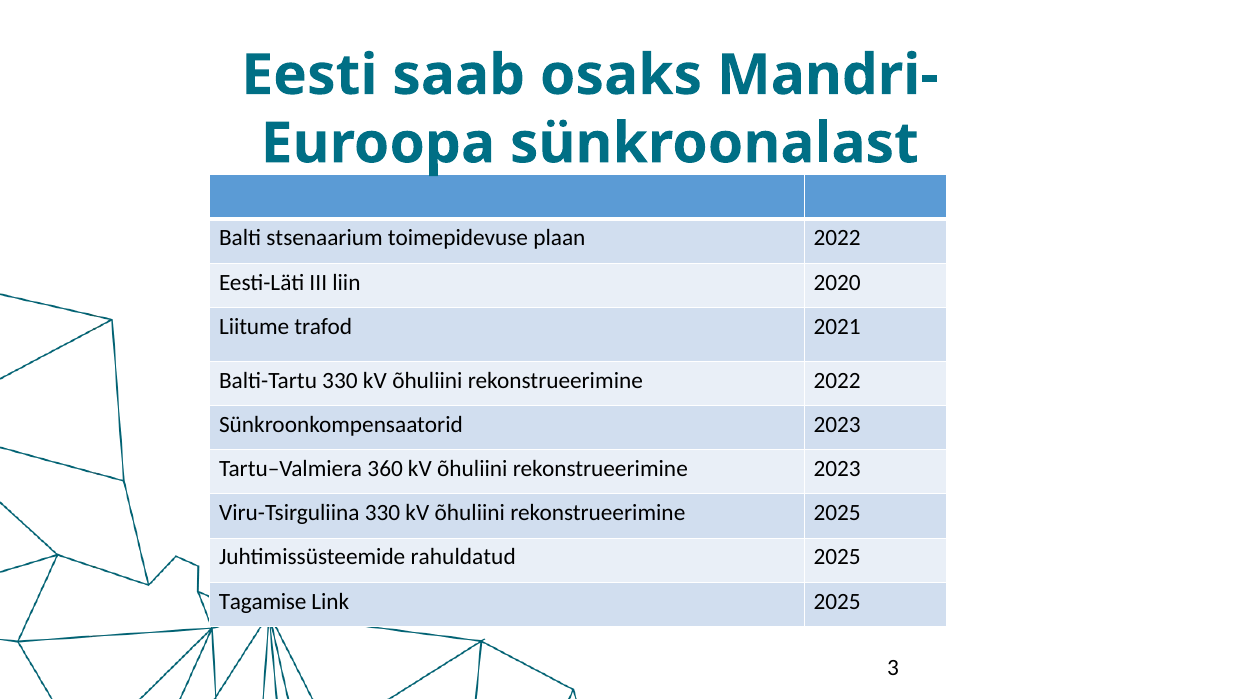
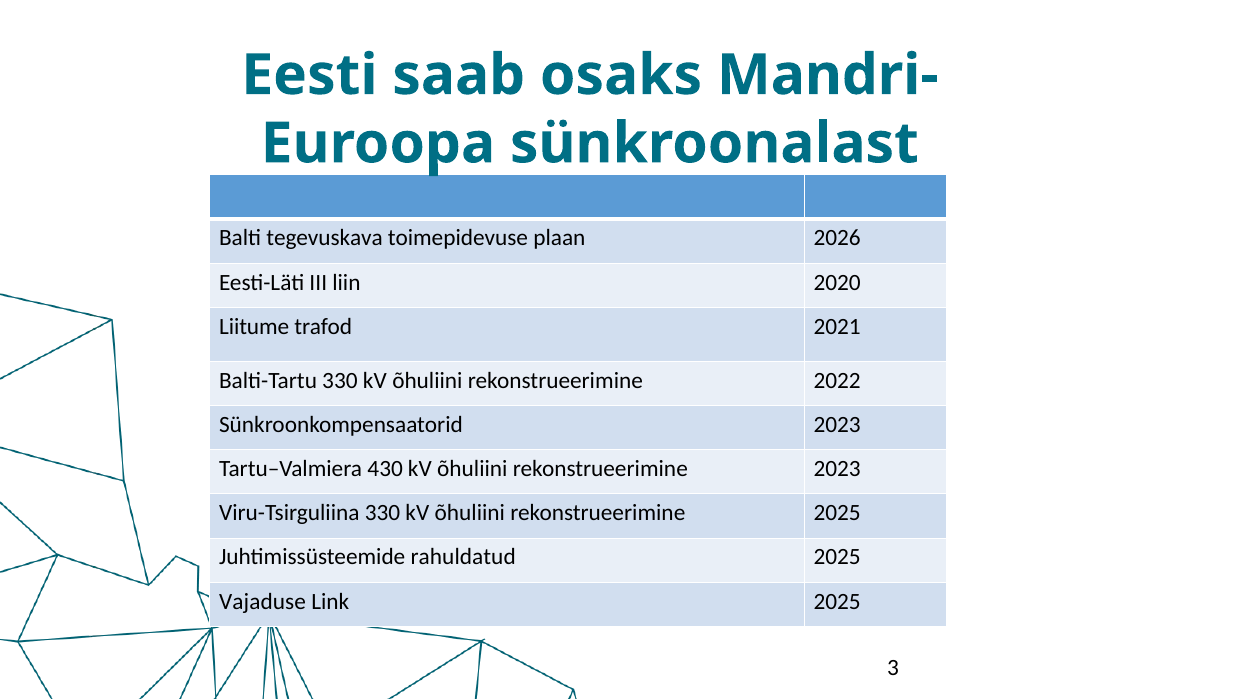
stsenaarium: stsenaarium -> tegevuskava
plaan 2022: 2022 -> 2026
360: 360 -> 430
Tagamise: Tagamise -> Vajaduse
